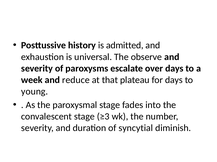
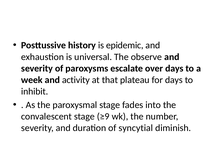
admitted: admitted -> epidemic
reduce: reduce -> activity
young: young -> inhibit
≥3: ≥3 -> ≥9
